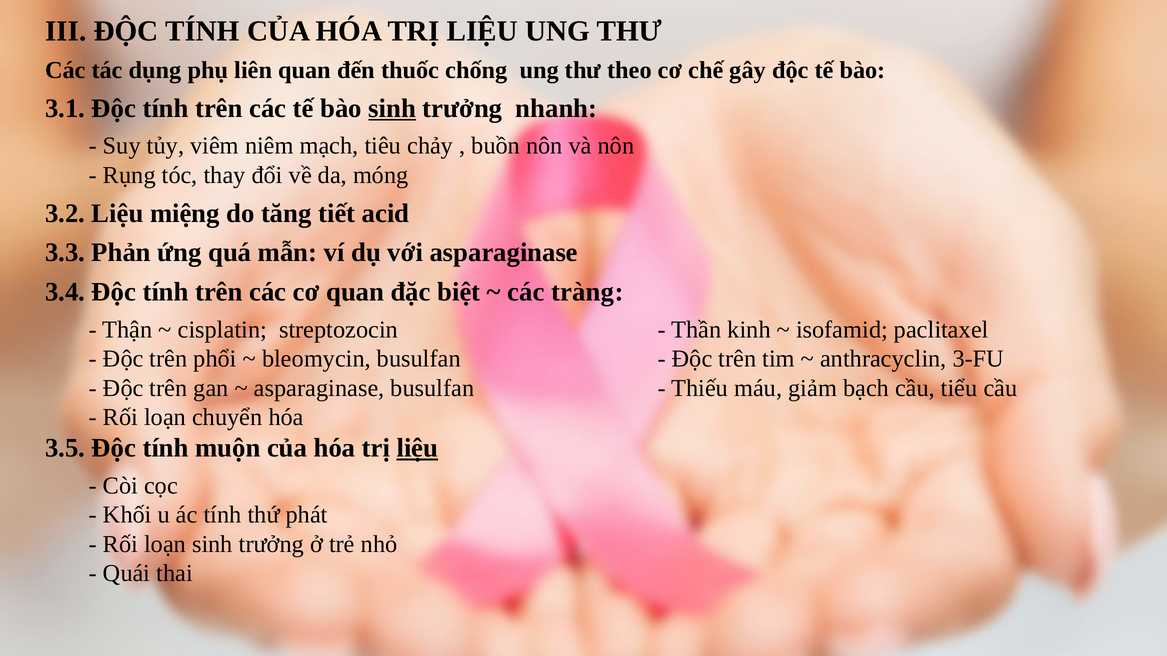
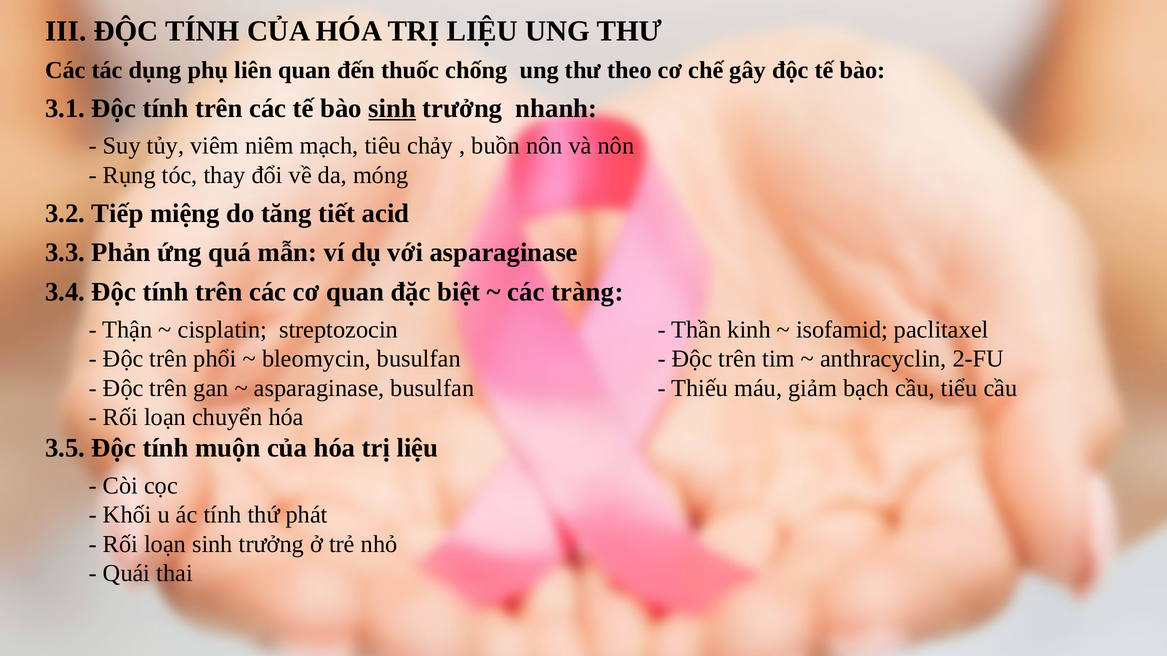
3.2 Liệu: Liệu -> Tiếp
3-FU: 3-FU -> 2-FU
liệu at (417, 448) underline: present -> none
